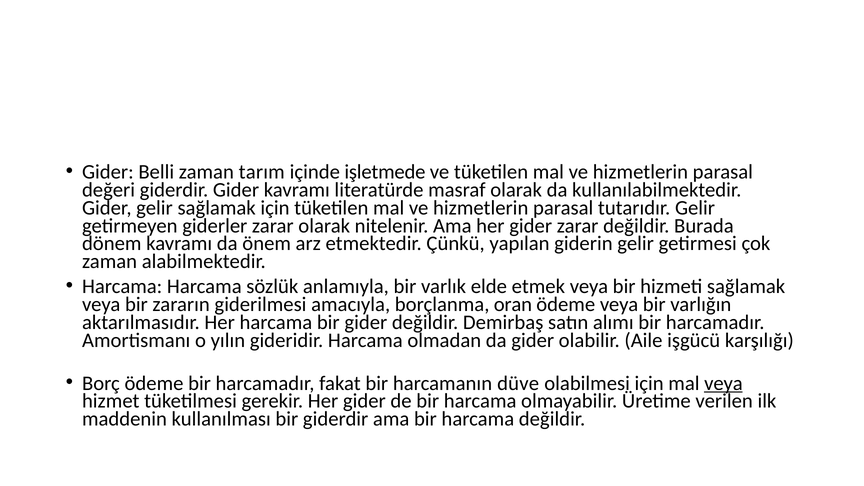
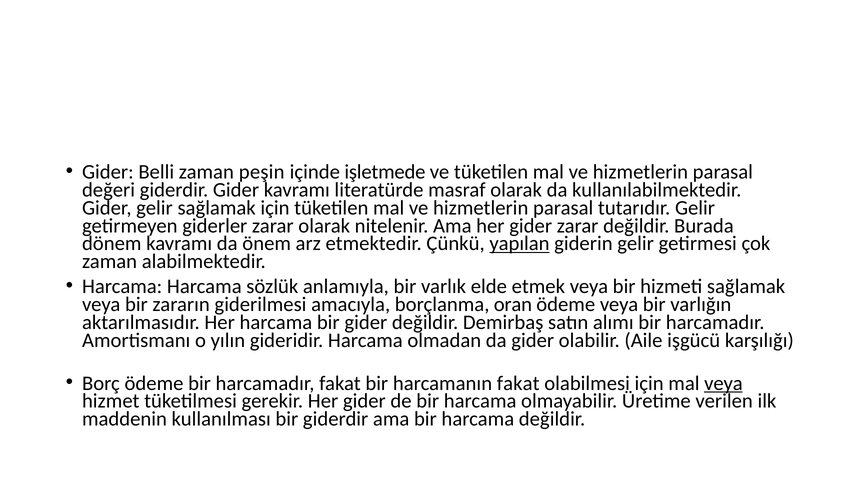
tarım: tarım -> peşin
yapılan underline: none -> present
harcamanın düve: düve -> fakat
